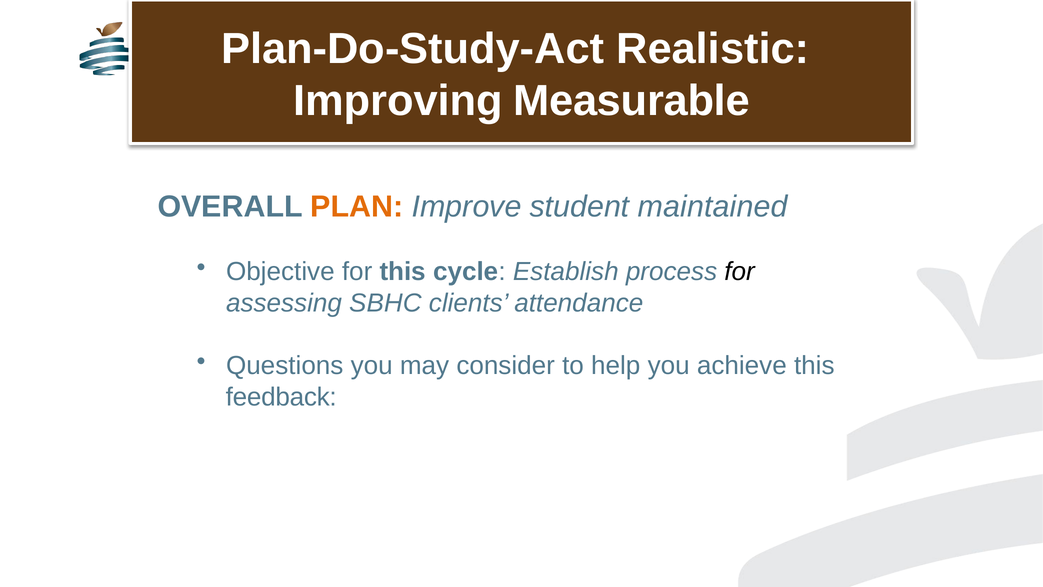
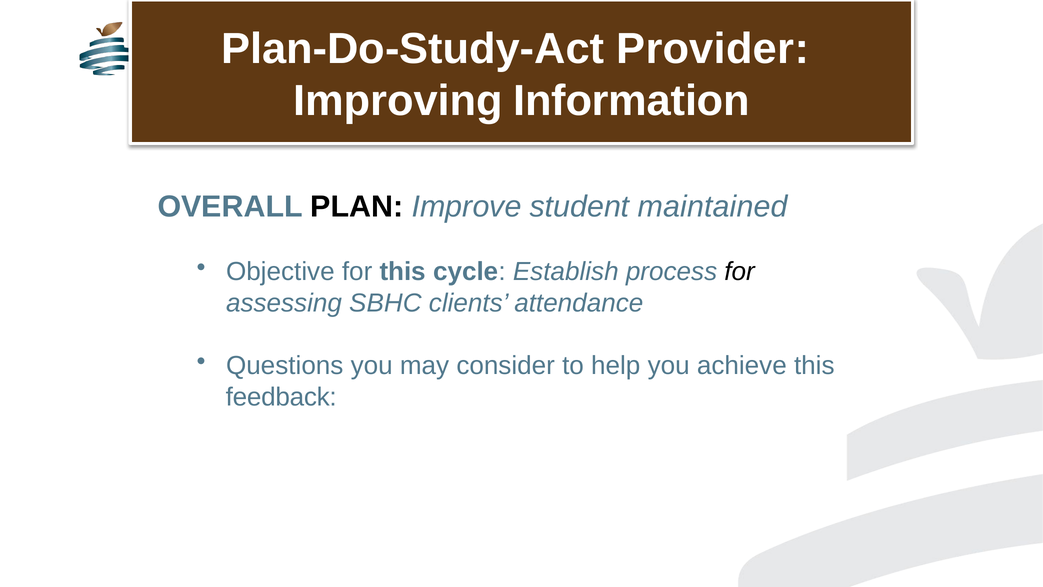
Realistic: Realistic -> Provider
Measurable: Measurable -> Information
PLAN colour: orange -> black
